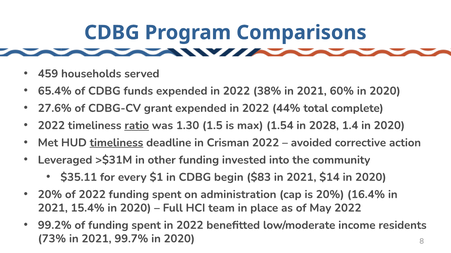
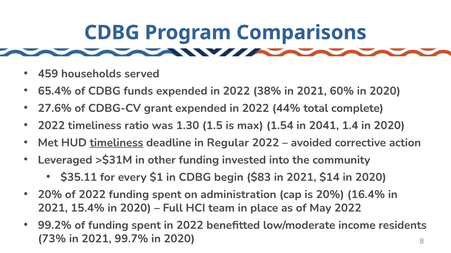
ratio underline: present -> none
2028: 2028 -> 2041
Crisman: Crisman -> Regular
